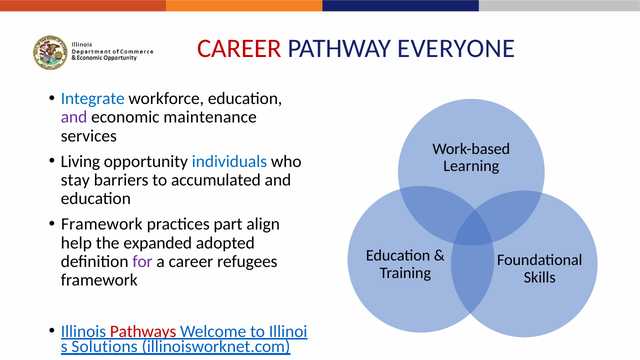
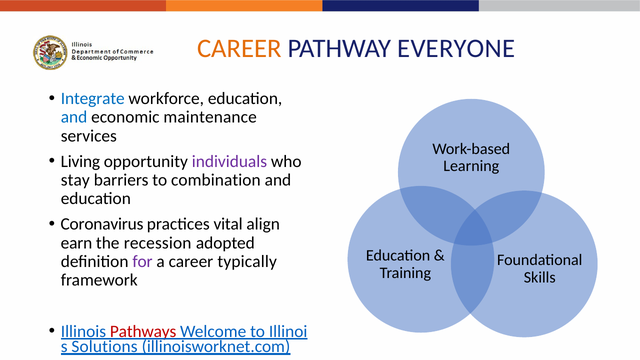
CAREER at (239, 49) colour: red -> orange
and at (74, 117) colour: purple -> blue
individuals colour: blue -> purple
accumulated: accumulated -> combination
Framework at (102, 224): Framework -> Coronavirus
part: part -> vital
help: help -> earn
expanded: expanded -> recession
refugees: refugees -> typically
